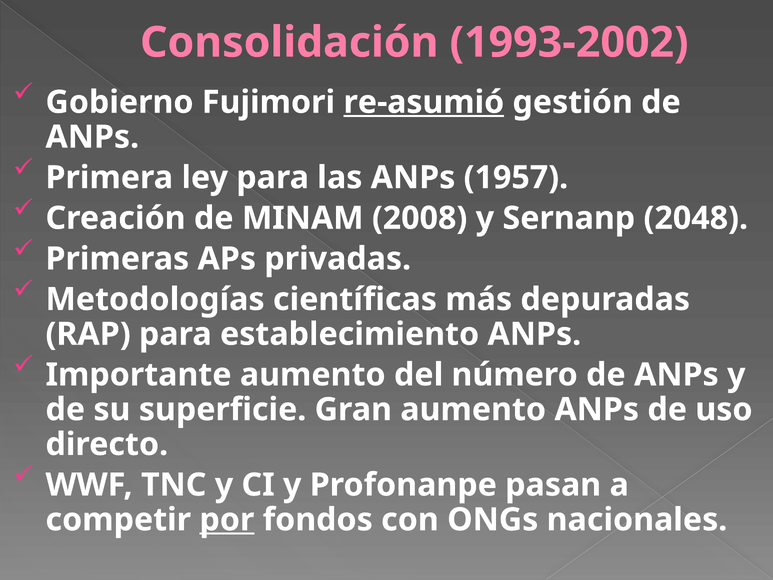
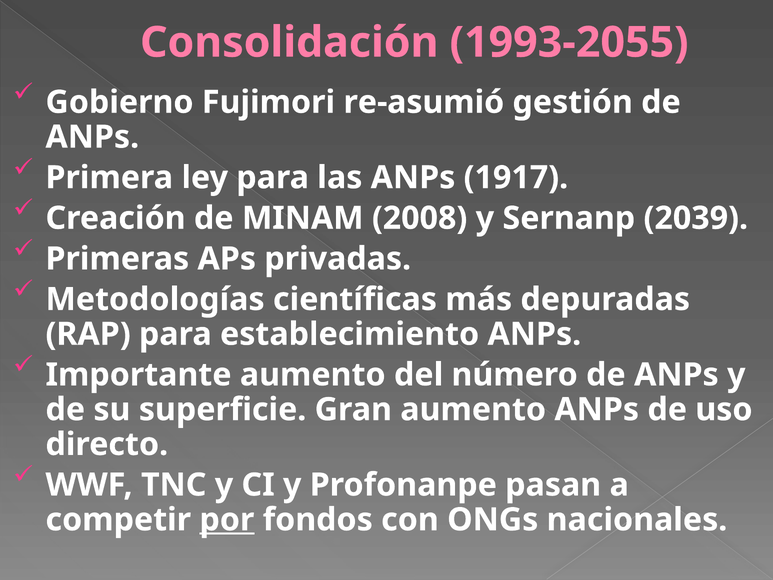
1993-2002: 1993-2002 -> 1993-2055
re-asumió underline: present -> none
1957: 1957 -> 1917
2048: 2048 -> 2039
